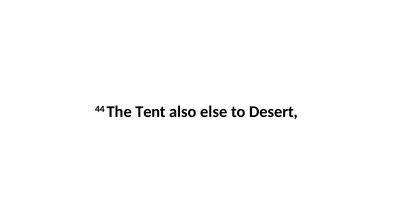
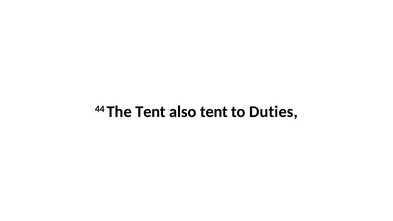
also else: else -> tent
Desert: Desert -> Duties
